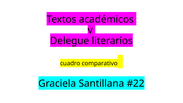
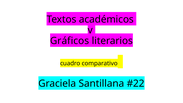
Delegue: Delegue -> Gráficos
